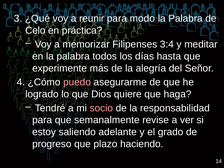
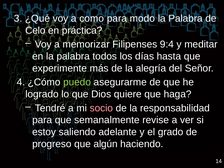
reunir: reunir -> como
3:4: 3:4 -> 9:4
puedo colour: pink -> light green
plazo: plazo -> algún
